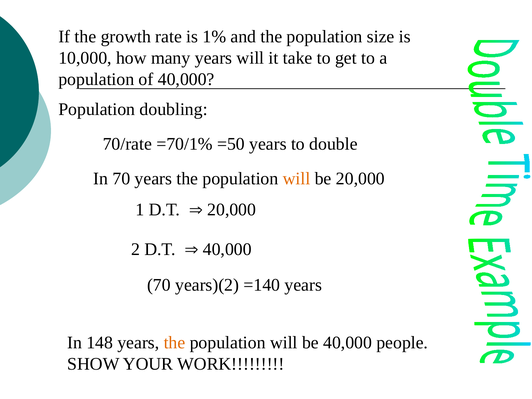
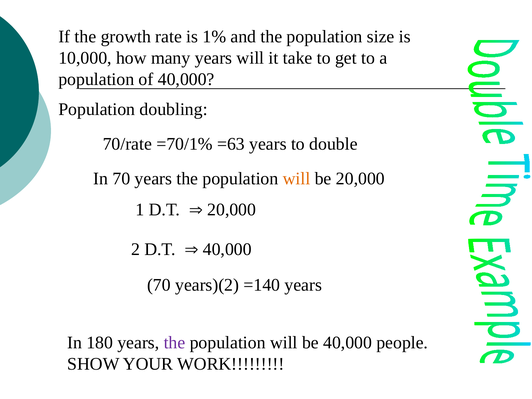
=50: =50 -> =63
148: 148 -> 180
the at (175, 343) colour: orange -> purple
